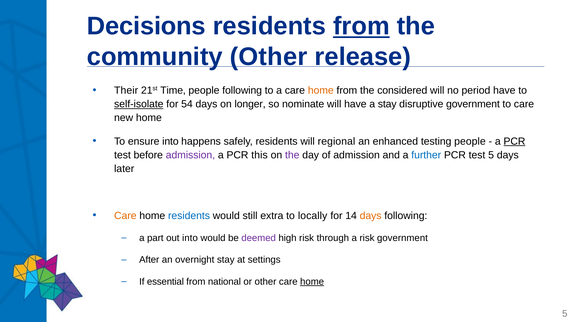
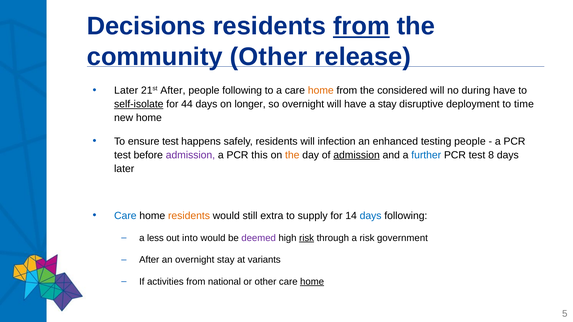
Their at (126, 91): Their -> Later
21st Time: Time -> After
period: period -> during
54: 54 -> 44
so nominate: nominate -> overnight
disruptive government: government -> deployment
to care: care -> time
ensure into: into -> test
regional: regional -> infection
PCR at (514, 141) underline: present -> none
the at (292, 155) colour: purple -> orange
admission at (357, 155) underline: none -> present
test 5: 5 -> 8
Care at (125, 216) colour: orange -> blue
residents at (189, 216) colour: blue -> orange
locally: locally -> supply
days at (371, 216) colour: orange -> blue
part: part -> less
risk at (307, 238) underline: none -> present
settings: settings -> variants
essential: essential -> activities
